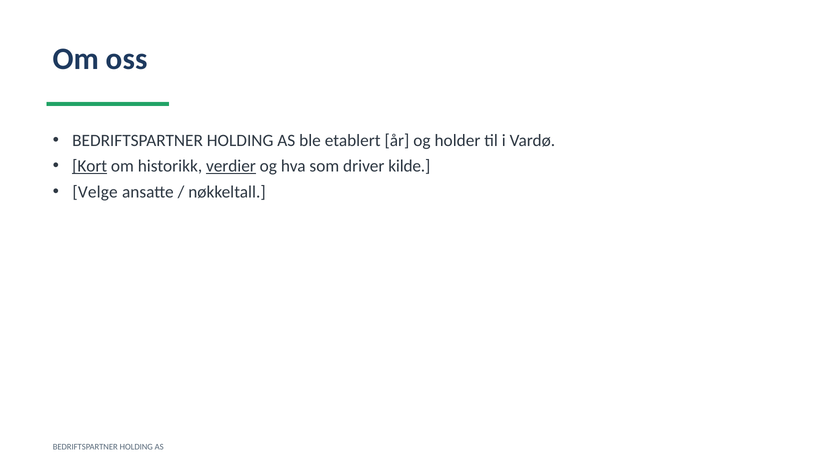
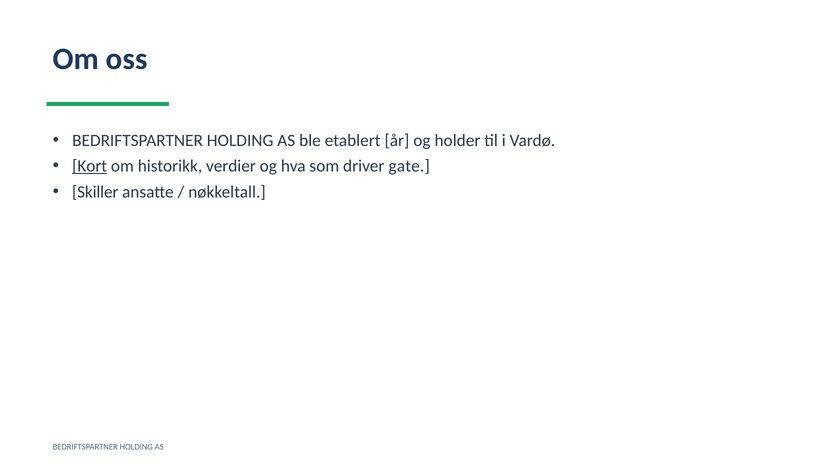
verdier underline: present -> none
kilde: kilde -> gate
Velge: Velge -> Skiller
